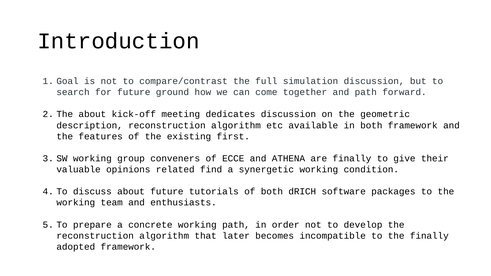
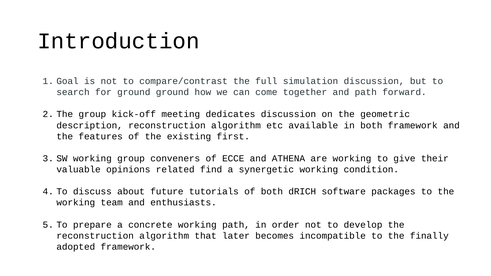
for future: future -> ground
The about: about -> group
are finally: finally -> working
